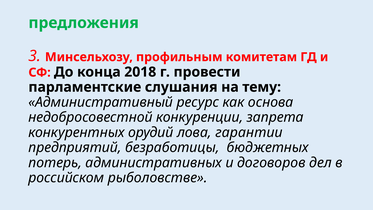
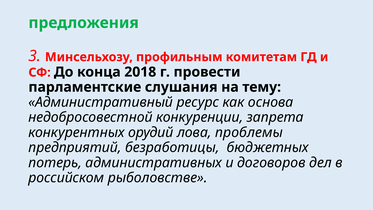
гарантии: гарантии -> проблемы
